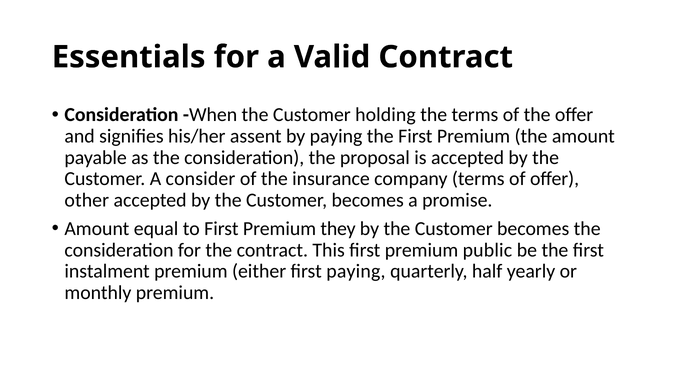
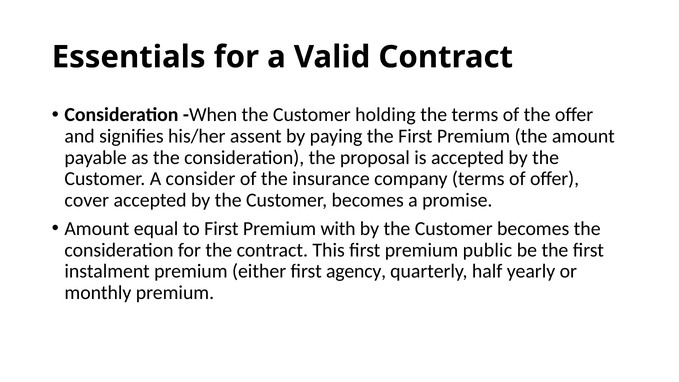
other: other -> cover
they: they -> with
first paying: paying -> agency
